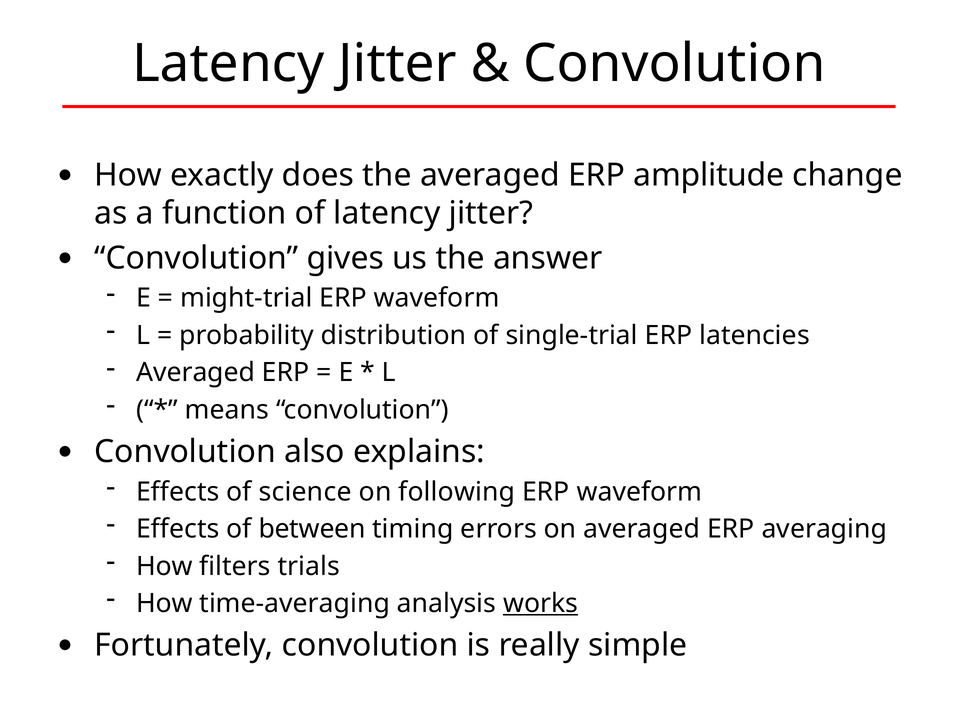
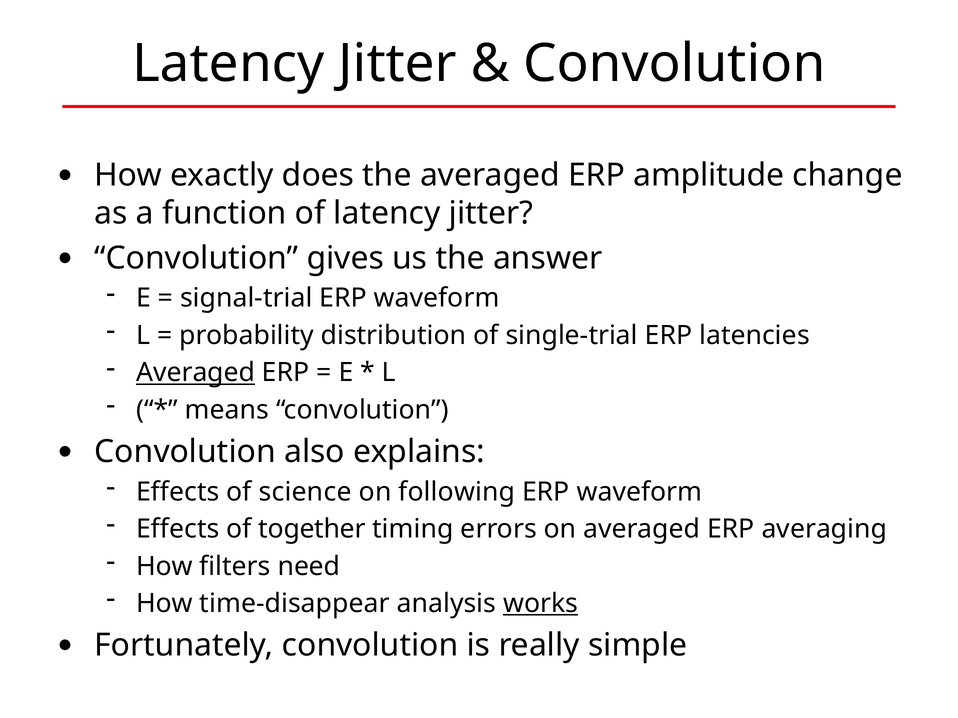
might-trial: might-trial -> signal-trial
Averaged at (196, 373) underline: none -> present
between: between -> together
trials: trials -> need
time-averaging: time-averaging -> time-disappear
